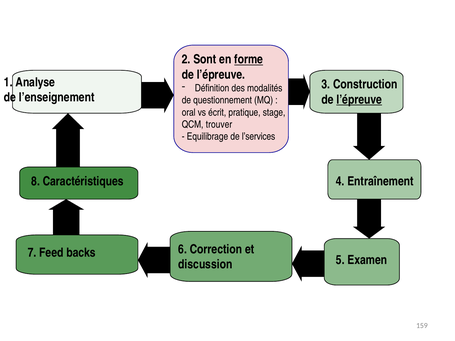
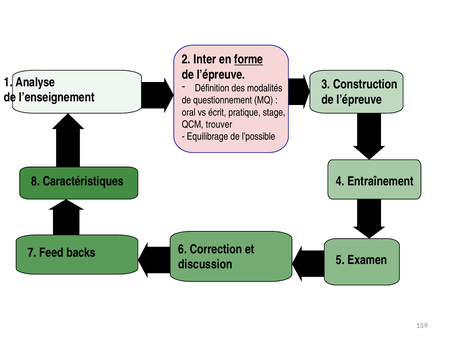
Sont: Sont -> Inter
l’épreuve at (359, 100) underline: present -> none
l’services: l’services -> l’possible
